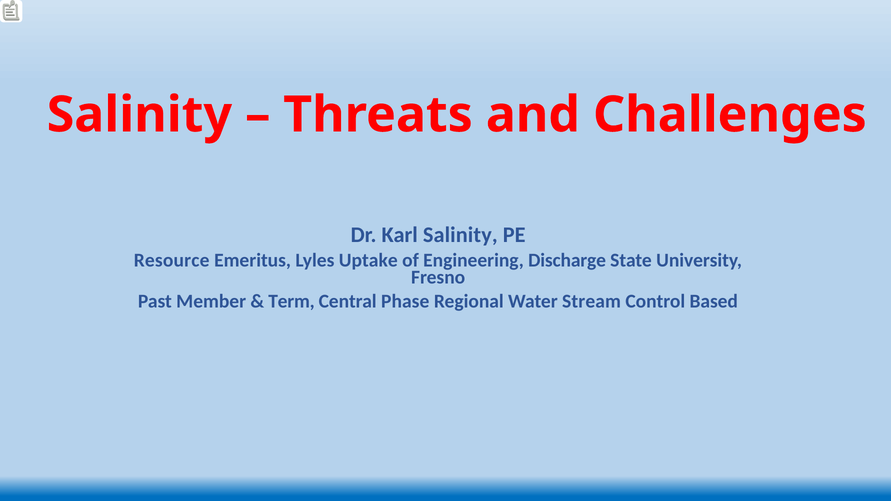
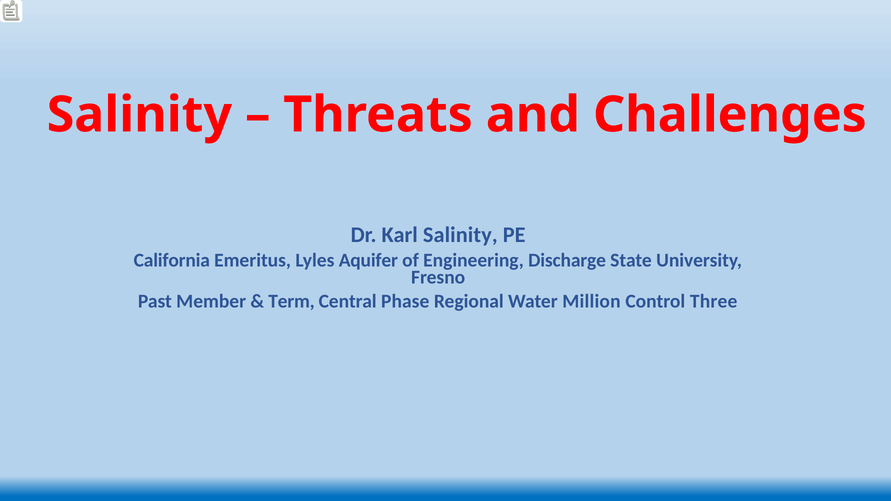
Resource: Resource -> California
Uptake: Uptake -> Aquifer
Stream: Stream -> Million
Based: Based -> Three
